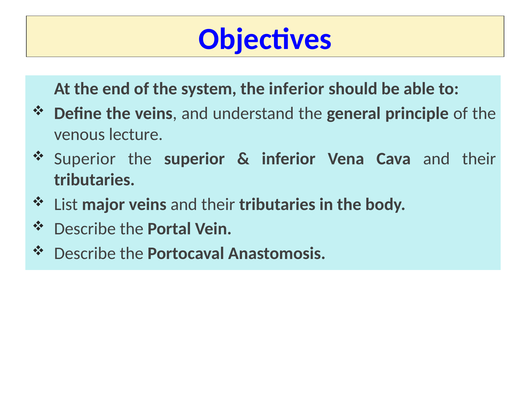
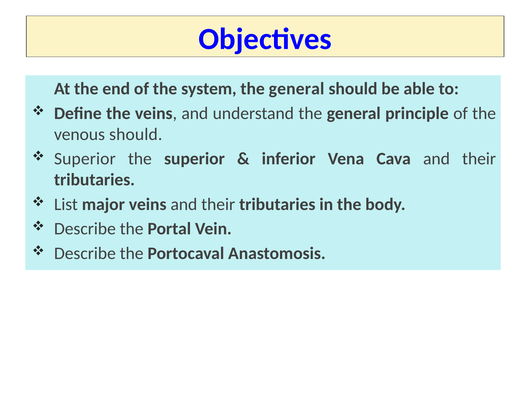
inferior at (297, 89): inferior -> general
venous lecture: lecture -> should
